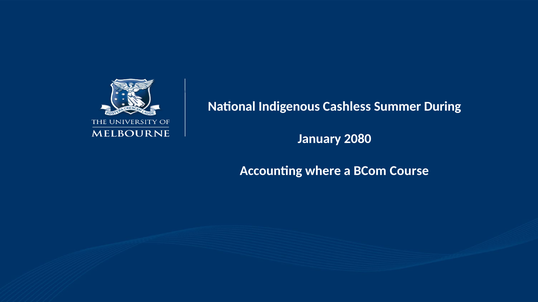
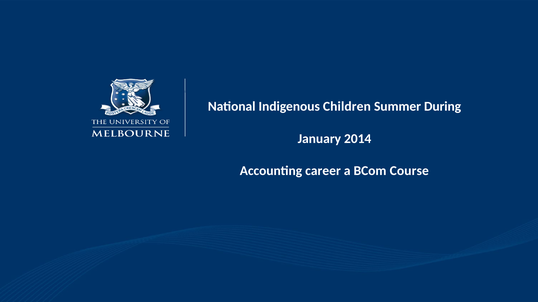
Cashless: Cashless -> Children
2080: 2080 -> 2014
where: where -> career
